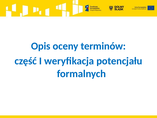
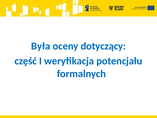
Opis: Opis -> Była
terminów: terminów -> dotyczący
